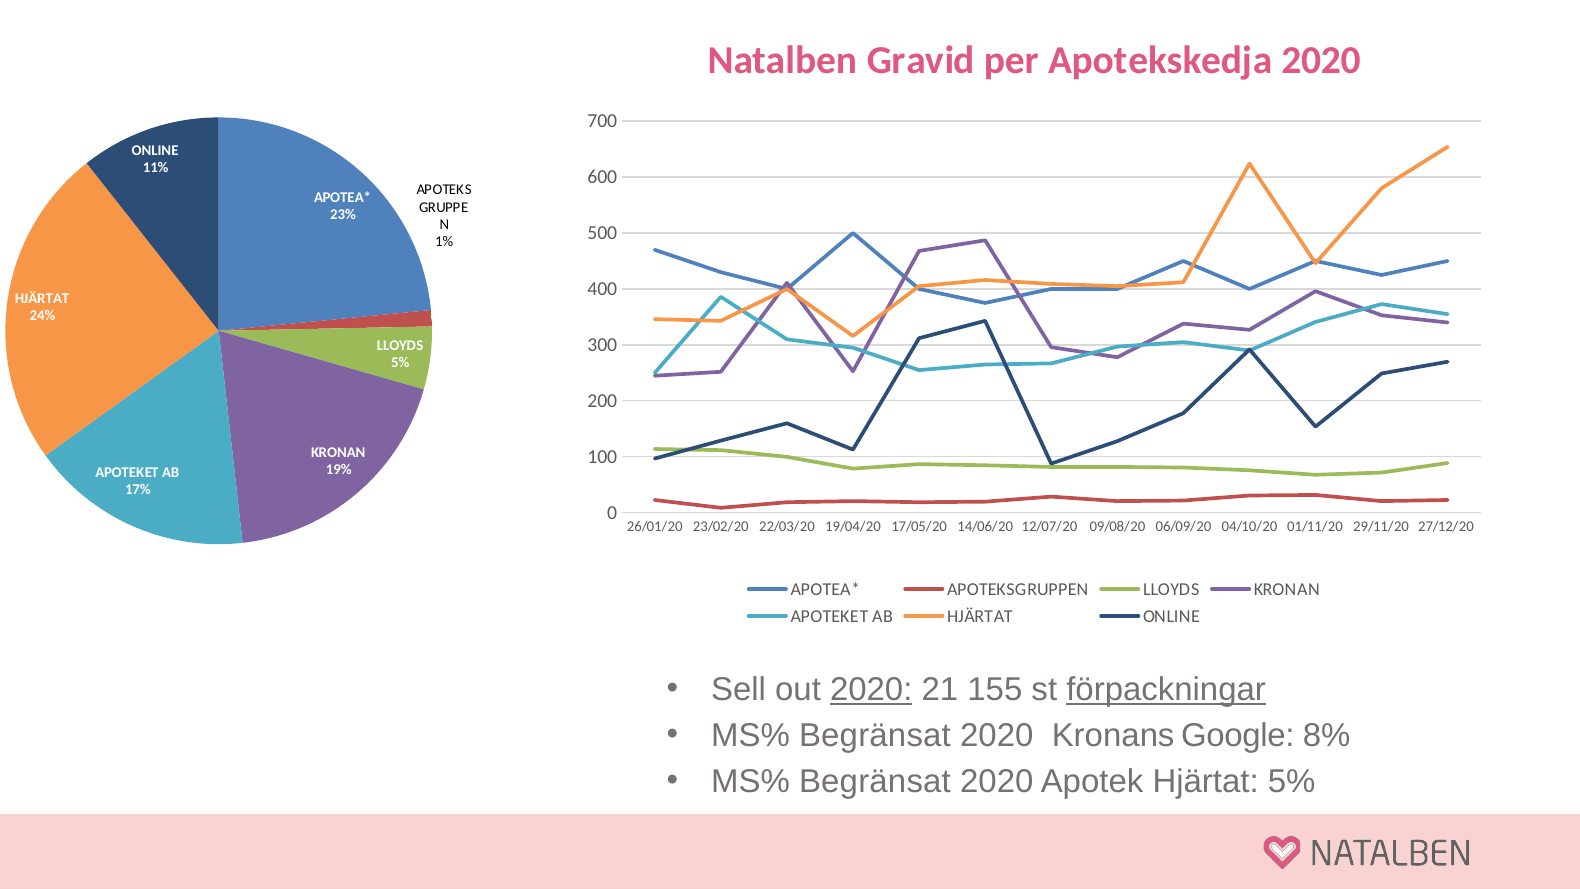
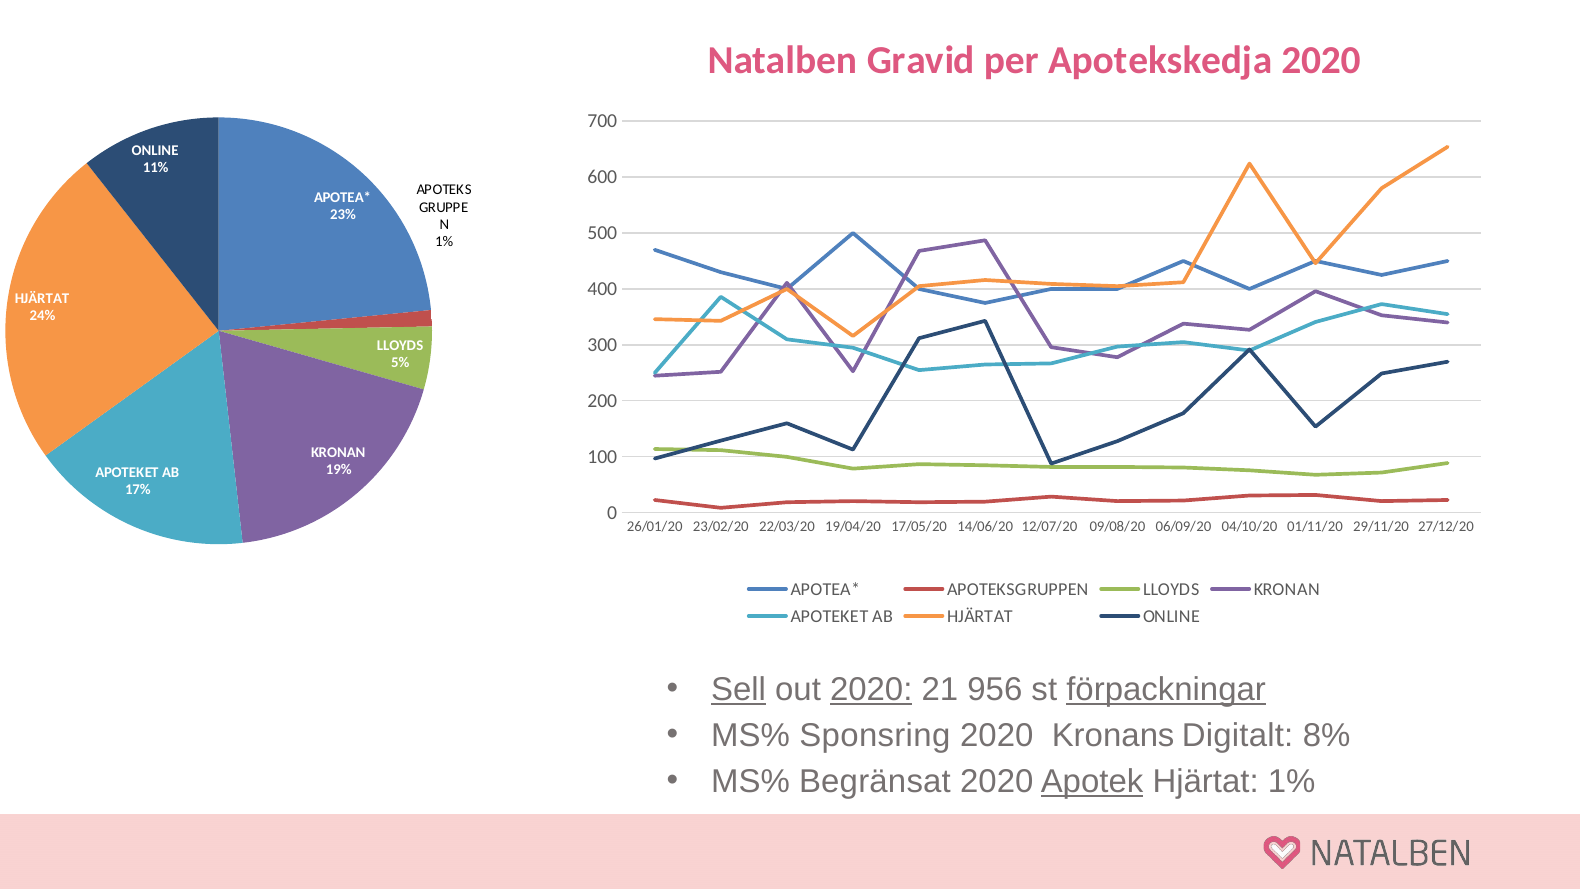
Sell underline: none -> present
155: 155 -> 956
Begränsat at (875, 736): Begränsat -> Sponsring
Google: Google -> Digitalt
Apotek underline: none -> present
Hjärtat 5%: 5% -> 1%
